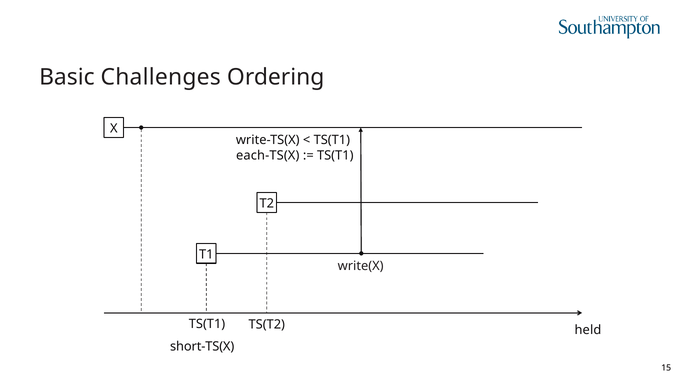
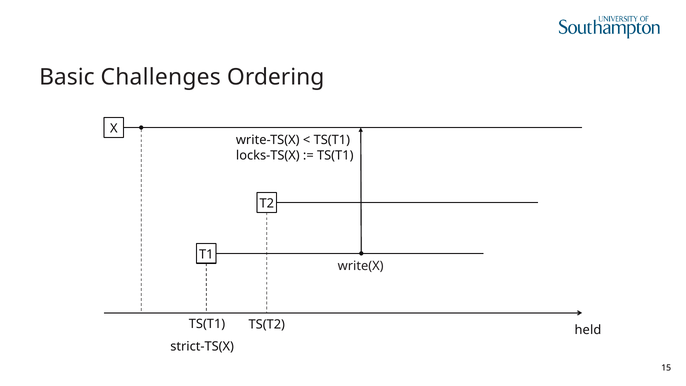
each-TS(X: each-TS(X -> locks-TS(X
short-TS(X: short-TS(X -> strict-TS(X
